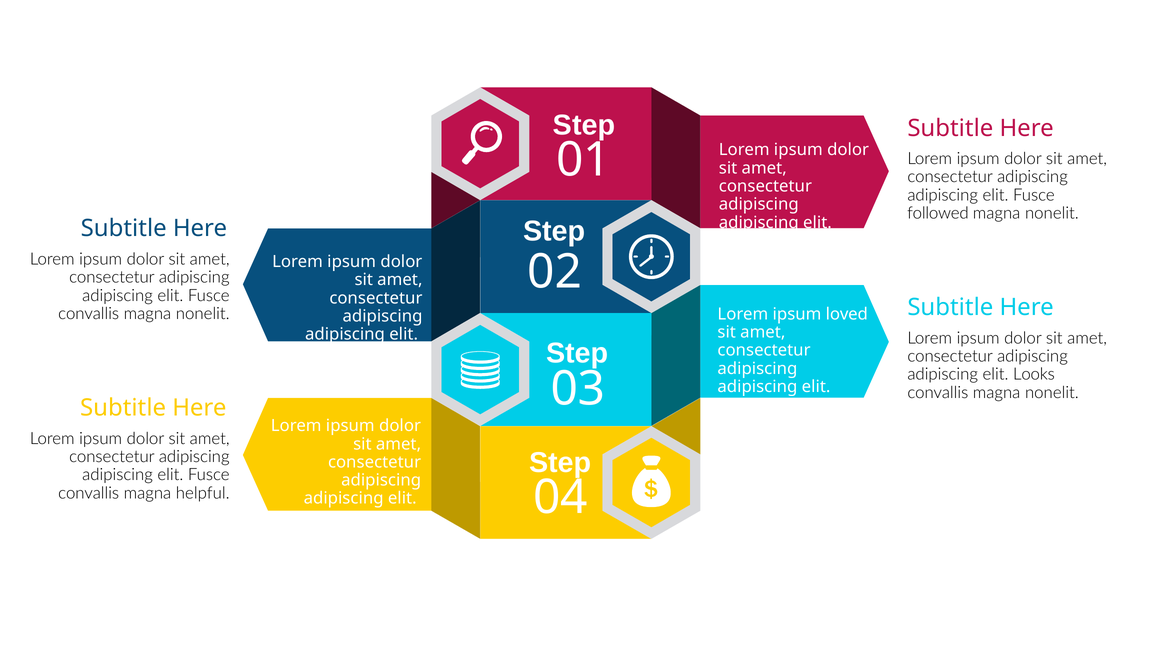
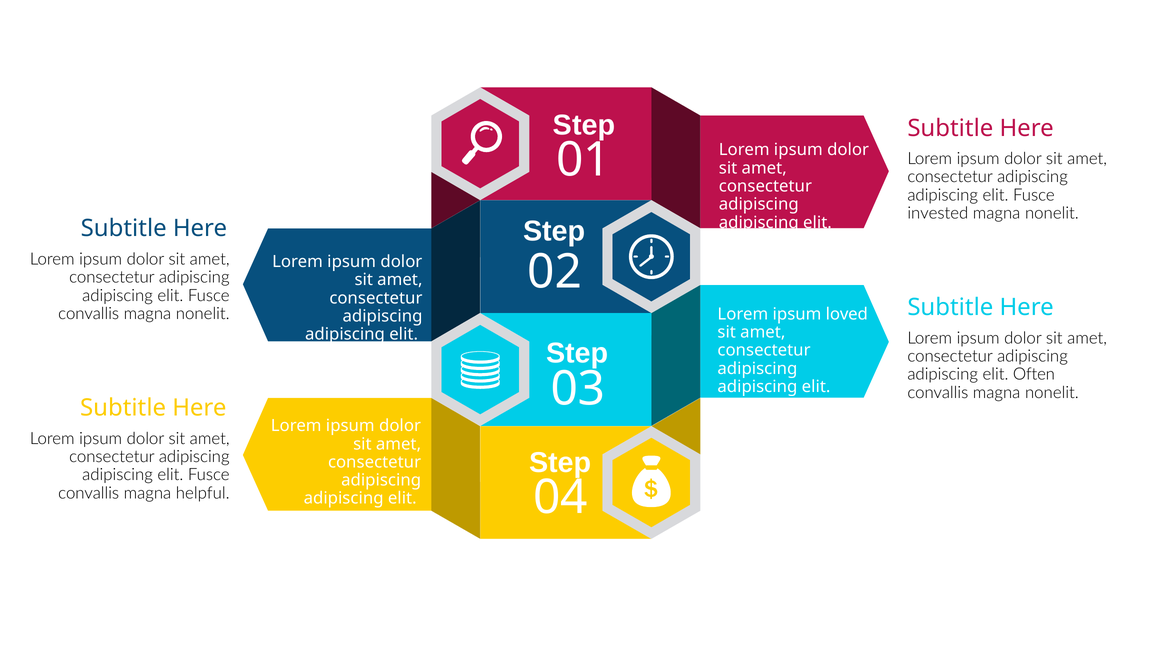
followed: followed -> invested
Looks: Looks -> Often
